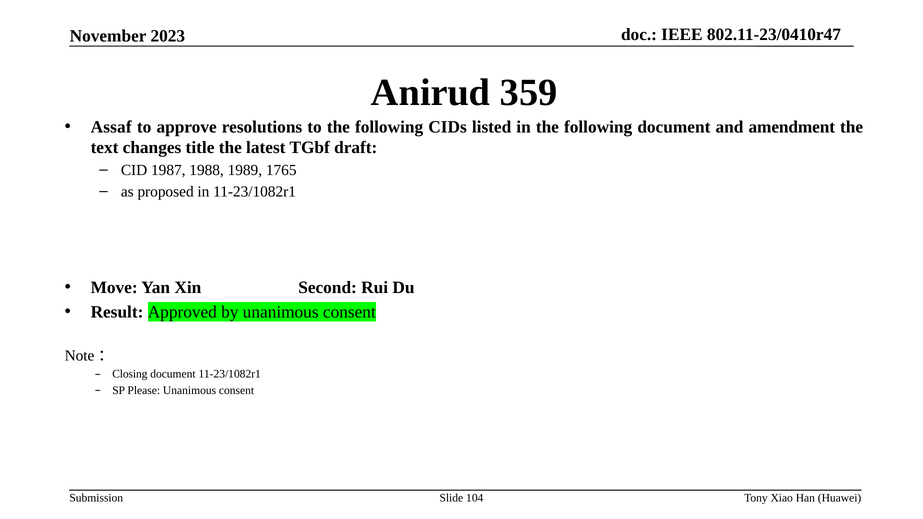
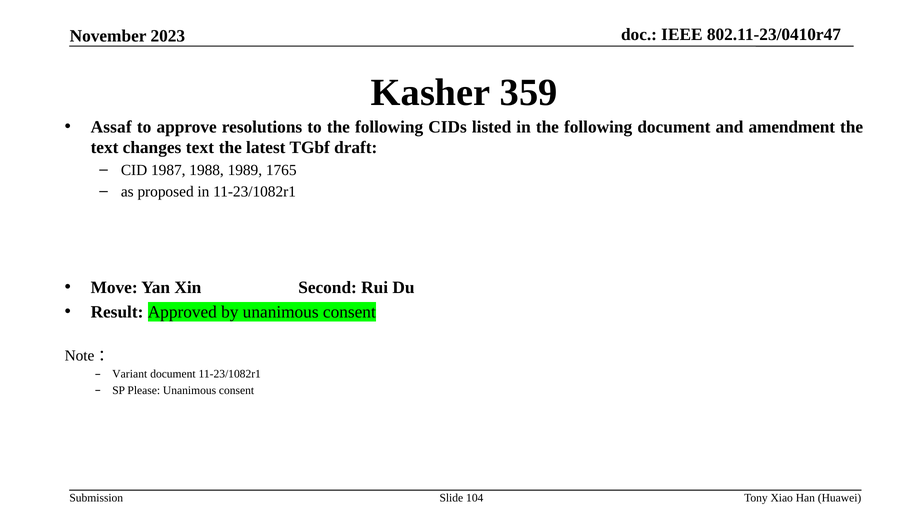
Anirud: Anirud -> Kasher
changes title: title -> text
Closing: Closing -> Variant
